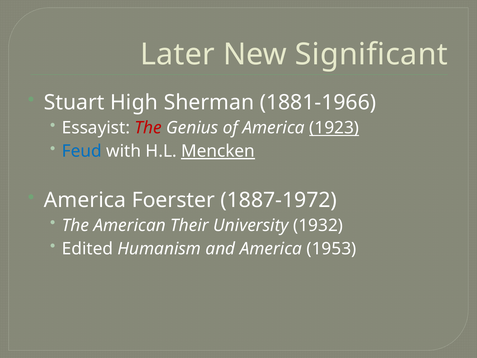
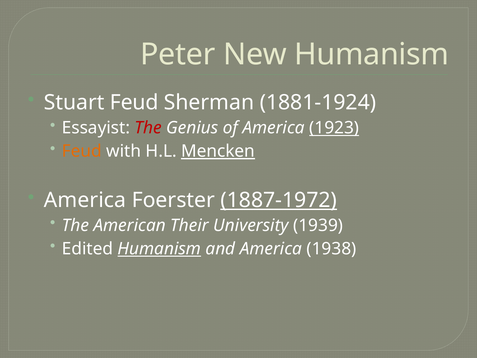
Later: Later -> Peter
New Significant: Significant -> Humanism
Stuart High: High -> Feud
1881-1966: 1881-1966 -> 1881-1924
Feud at (82, 151) colour: blue -> orange
1887-1972 underline: none -> present
1932: 1932 -> 1939
Humanism at (159, 249) underline: none -> present
1953: 1953 -> 1938
